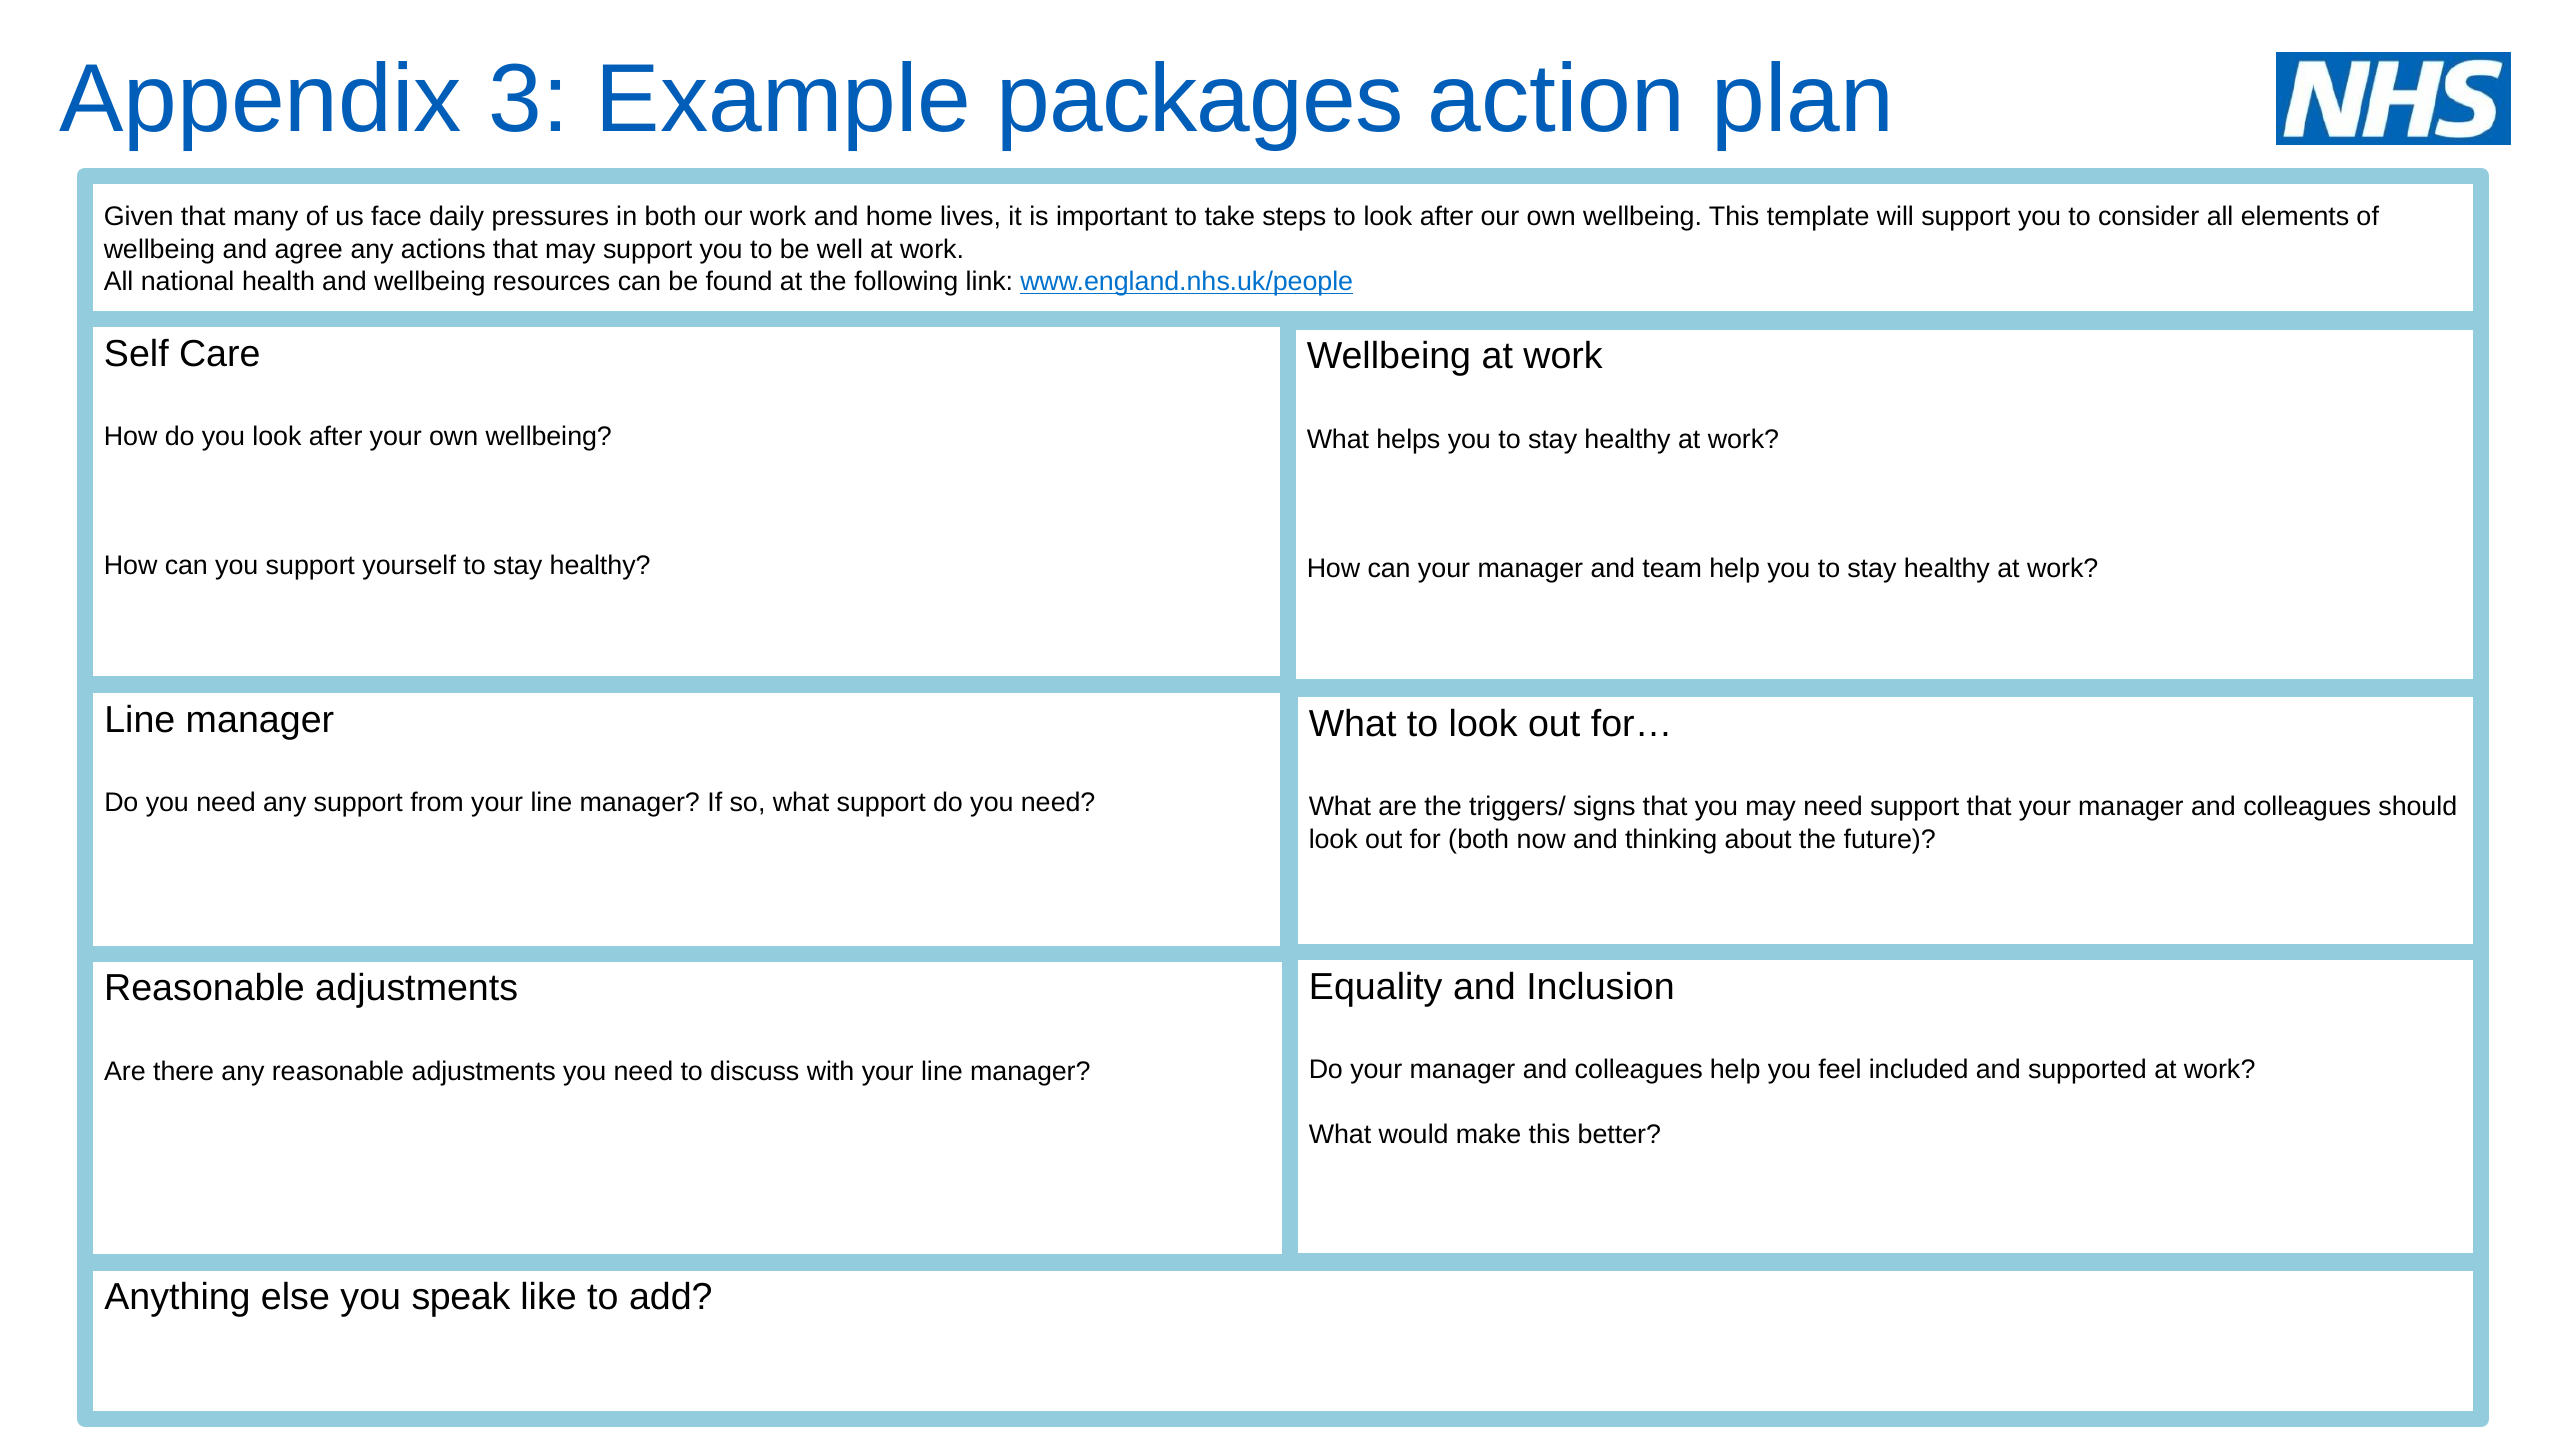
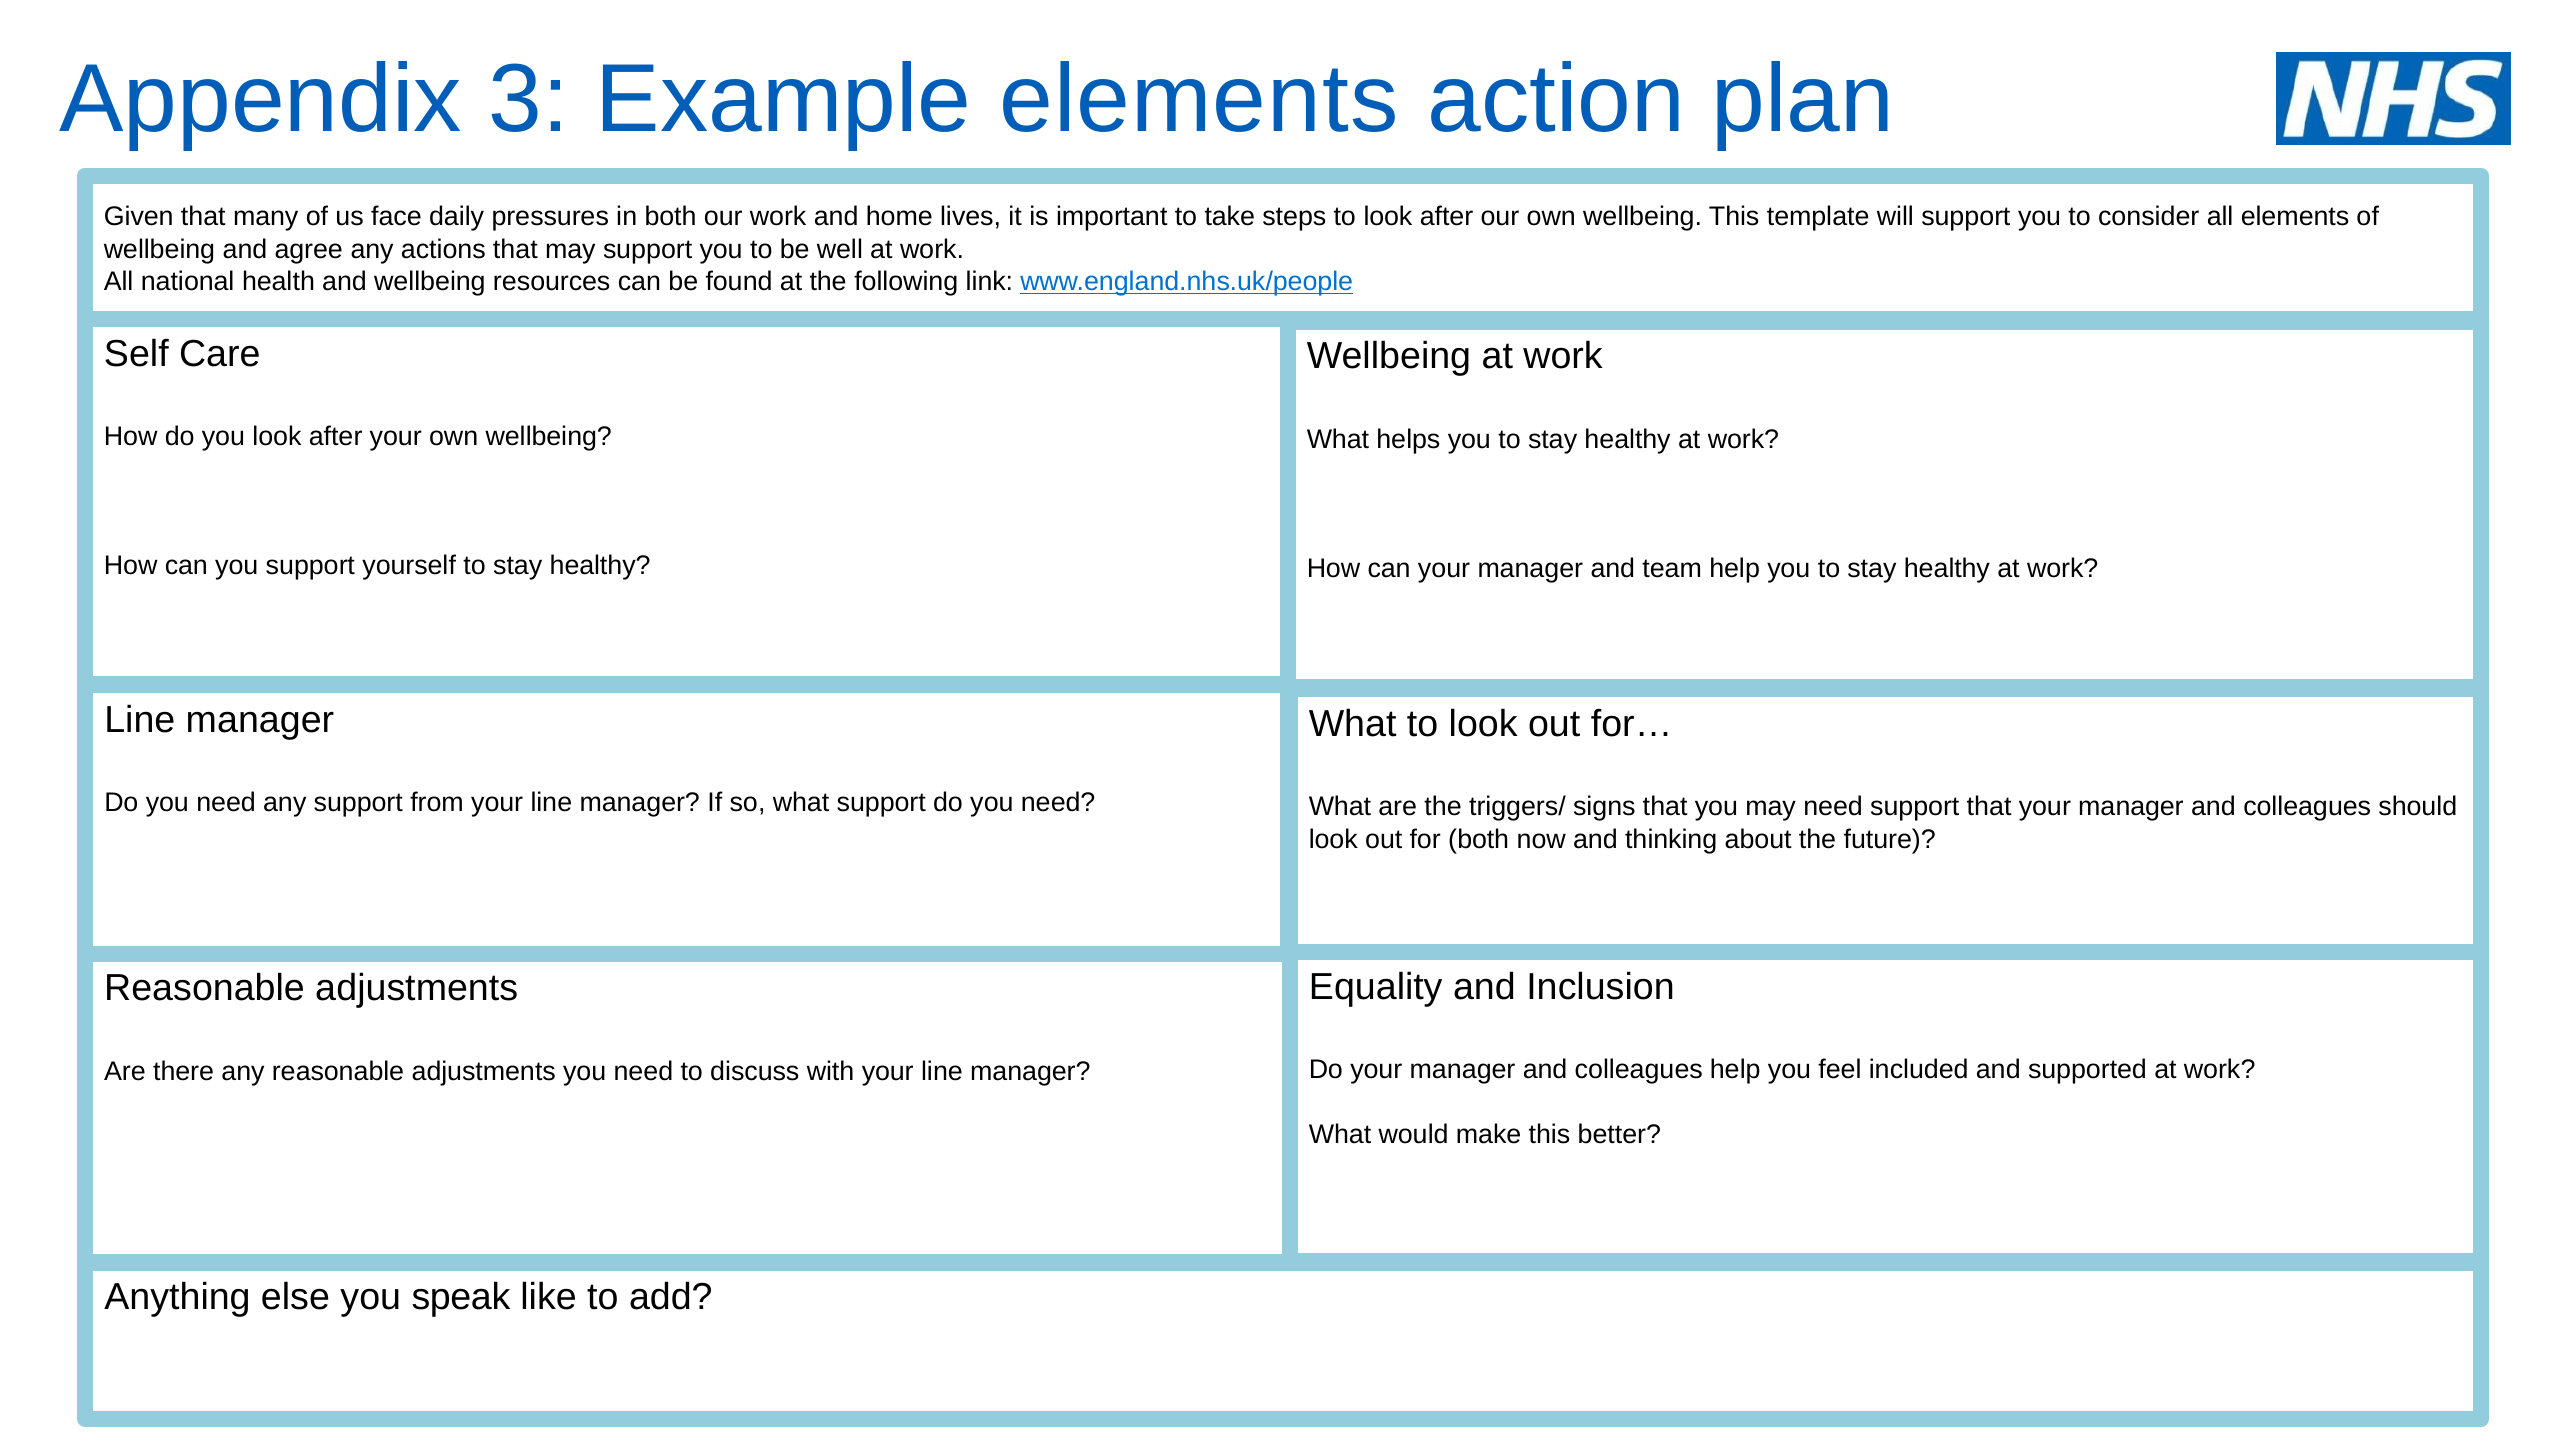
Example packages: packages -> elements
